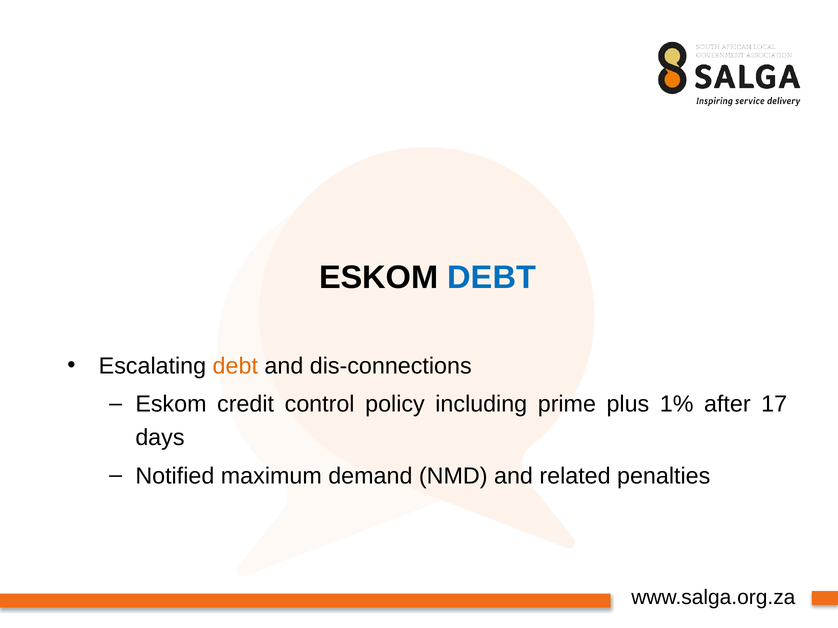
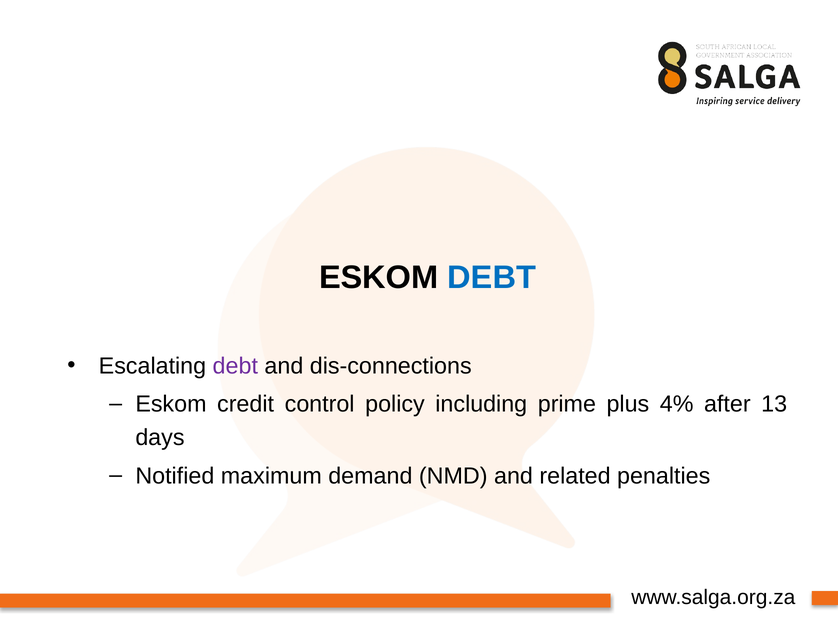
debt at (235, 366) colour: orange -> purple
1%: 1% -> 4%
17: 17 -> 13
